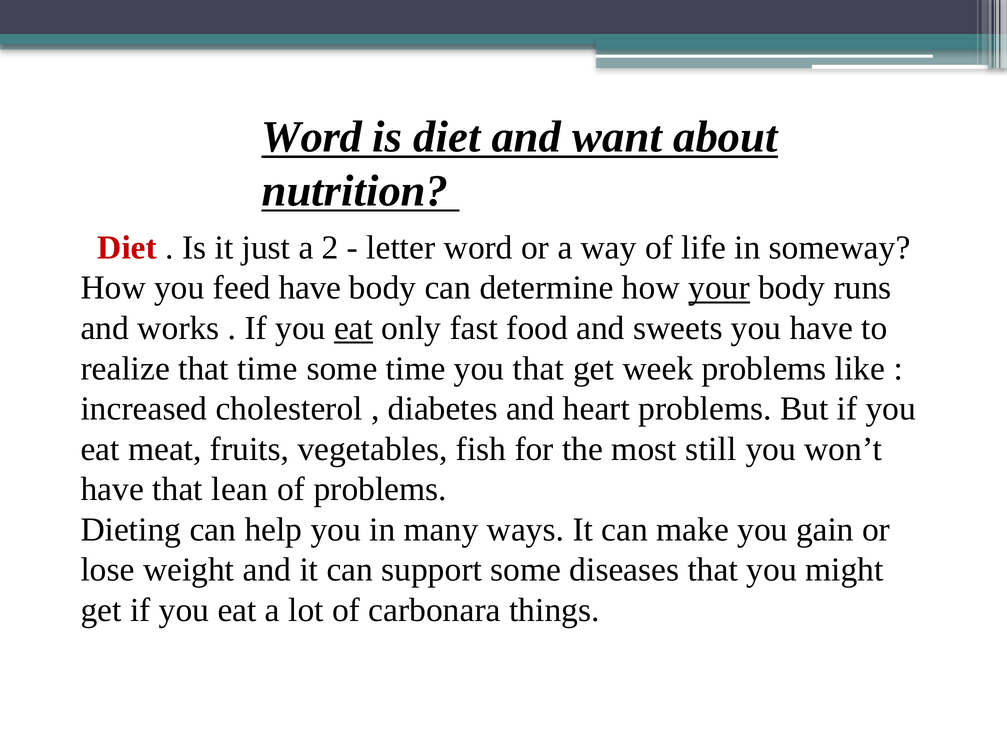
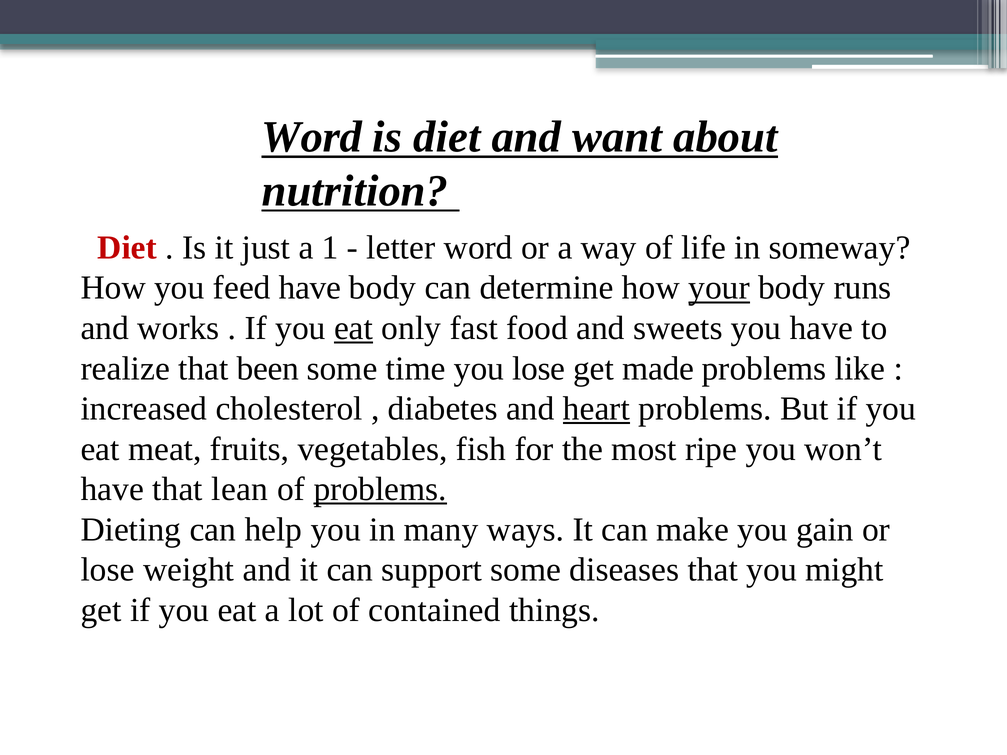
2: 2 -> 1
that time: time -> been
you that: that -> lose
week: week -> made
heart underline: none -> present
still: still -> ripe
problems at (380, 489) underline: none -> present
carbonara: carbonara -> contained
